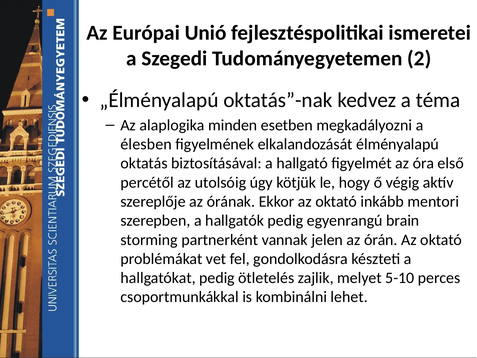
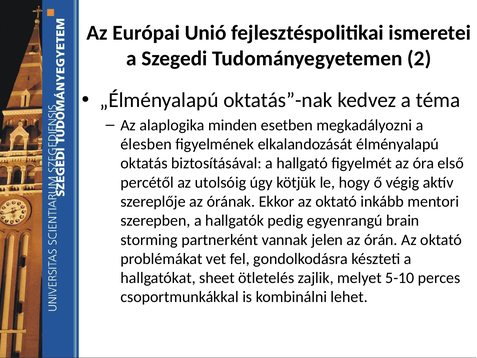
hallgatókat pedig: pedig -> sheet
